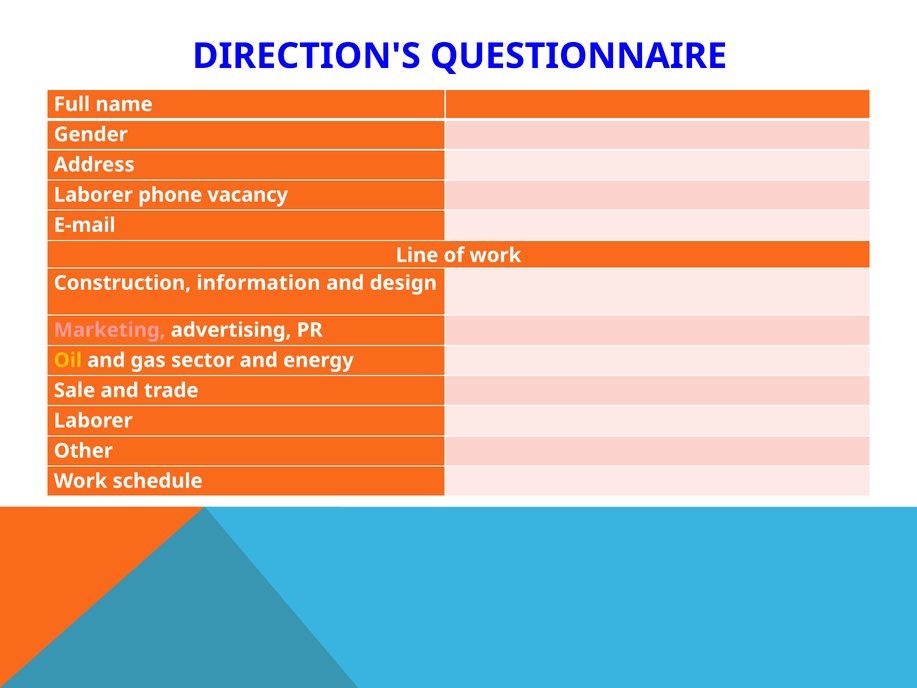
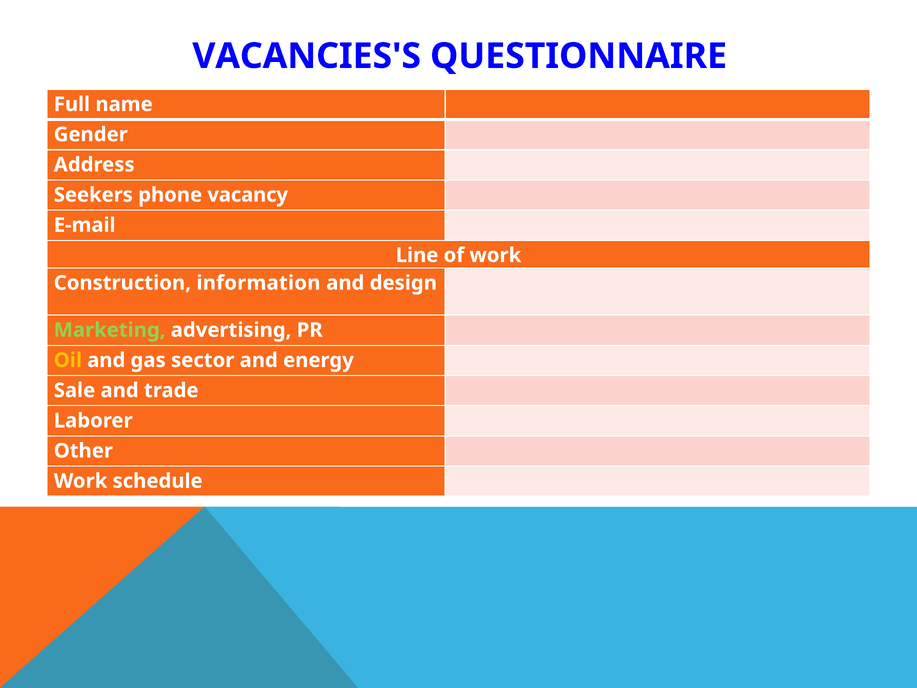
DIRECTION'S: DIRECTION'S -> VACANCIES'S
Laborer at (93, 195): Laborer -> Seekers
Marketing colour: pink -> light green
